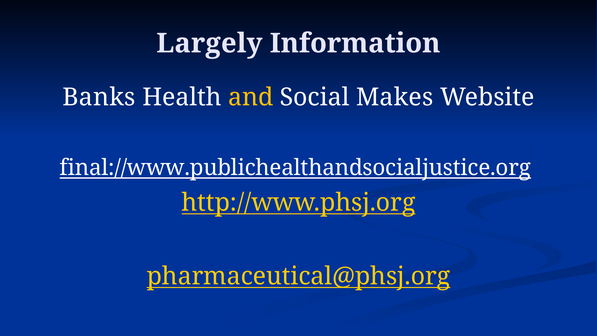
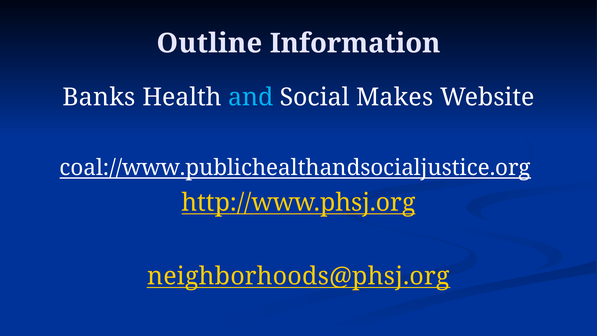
Largely: Largely -> Outline
and colour: yellow -> light blue
final://www.publichealthandsocialjustice.org: final://www.publichealthandsocialjustice.org -> coal://www.publichealthandsocialjustice.org
pharmaceutical@phsj.org: pharmaceutical@phsj.org -> neighborhoods@phsj.org
